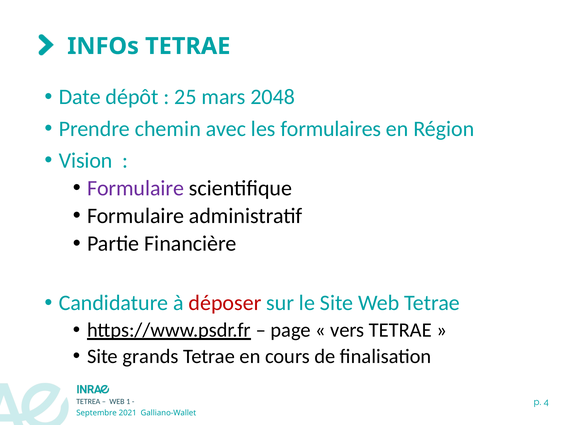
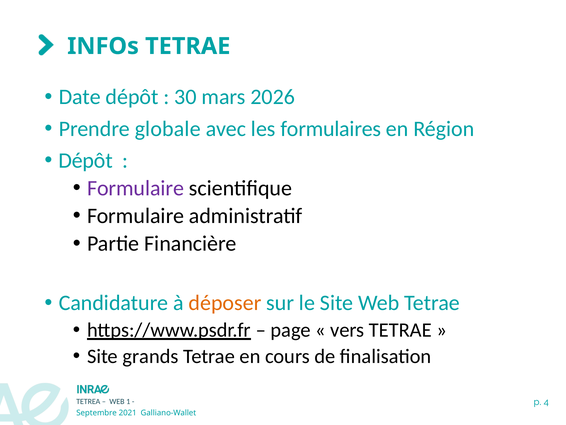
25: 25 -> 30
2048: 2048 -> 2026
chemin: chemin -> globale
Vision at (86, 160): Vision -> Dépôt
déposer colour: red -> orange
